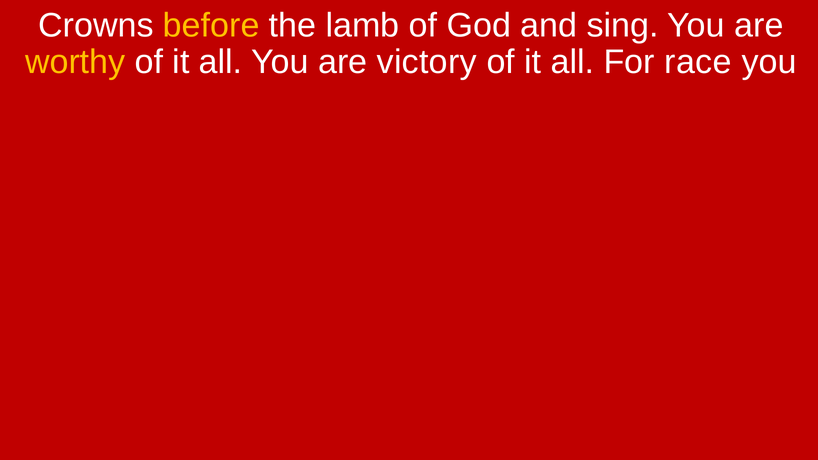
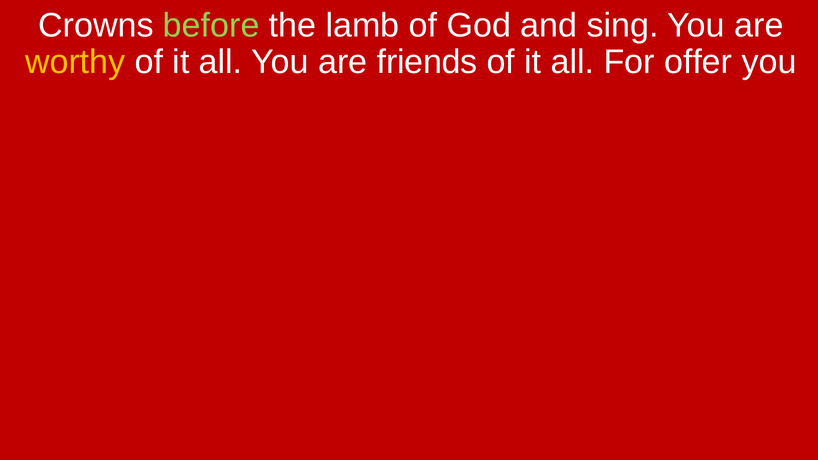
before colour: yellow -> light green
victory: victory -> friends
race: race -> offer
